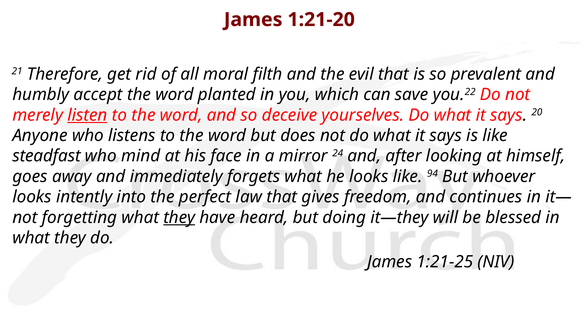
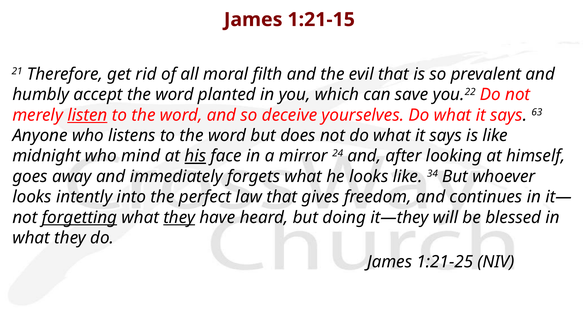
1:21-20: 1:21-20 -> 1:21-15
20: 20 -> 63
steadfast: steadfast -> midnight
his underline: none -> present
94: 94 -> 34
forgetting underline: none -> present
